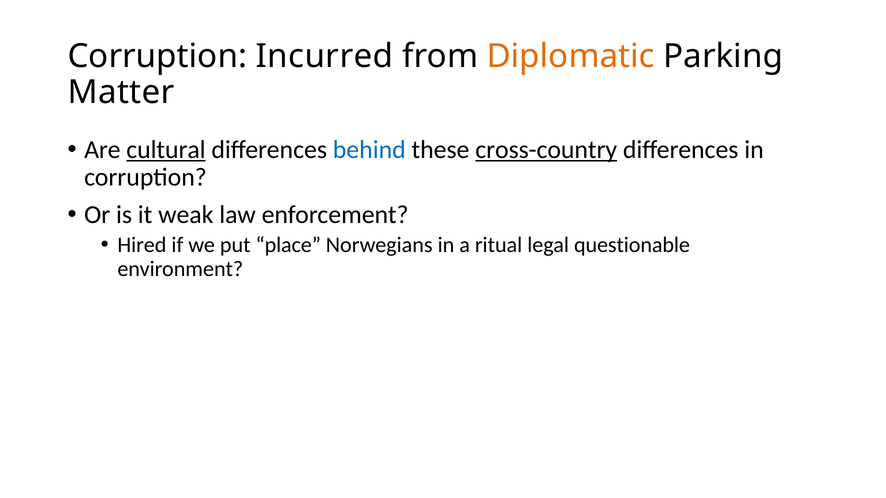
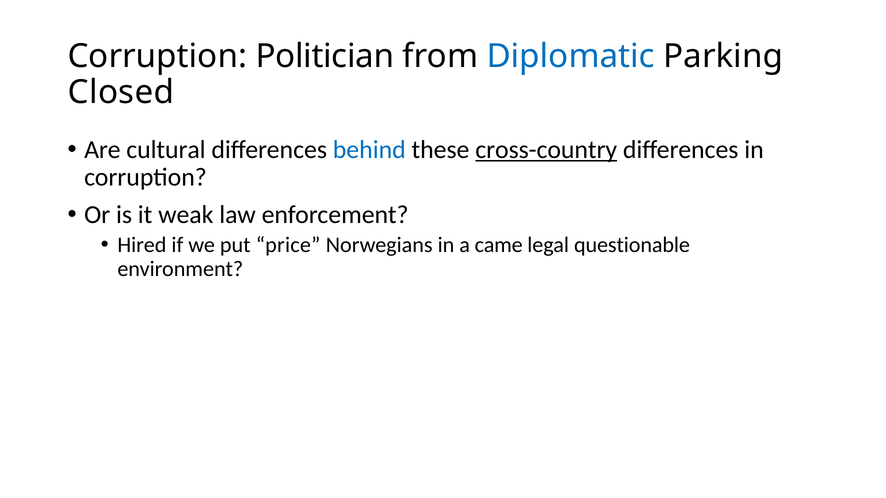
Incurred: Incurred -> Politician
Diplomatic colour: orange -> blue
Matter: Matter -> Closed
cultural underline: present -> none
place: place -> price
ritual: ritual -> came
